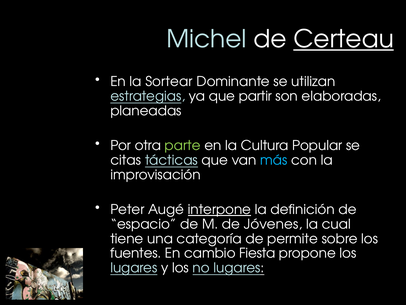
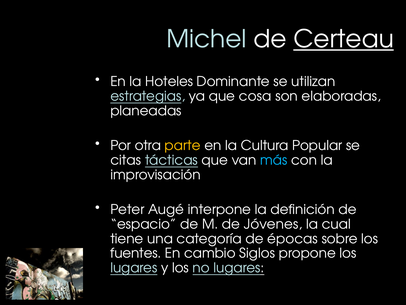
Sortear: Sortear -> Hoteles
partir: partir -> cosa
parte colour: light green -> yellow
interpone underline: present -> none
permite: permite -> épocas
Fiesta: Fiesta -> Siglos
